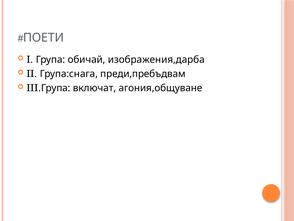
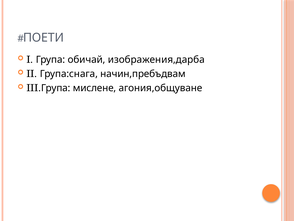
преди,пребъдвам: преди,пребъдвам -> начин,пребъдвам
включат: включат -> мислене
